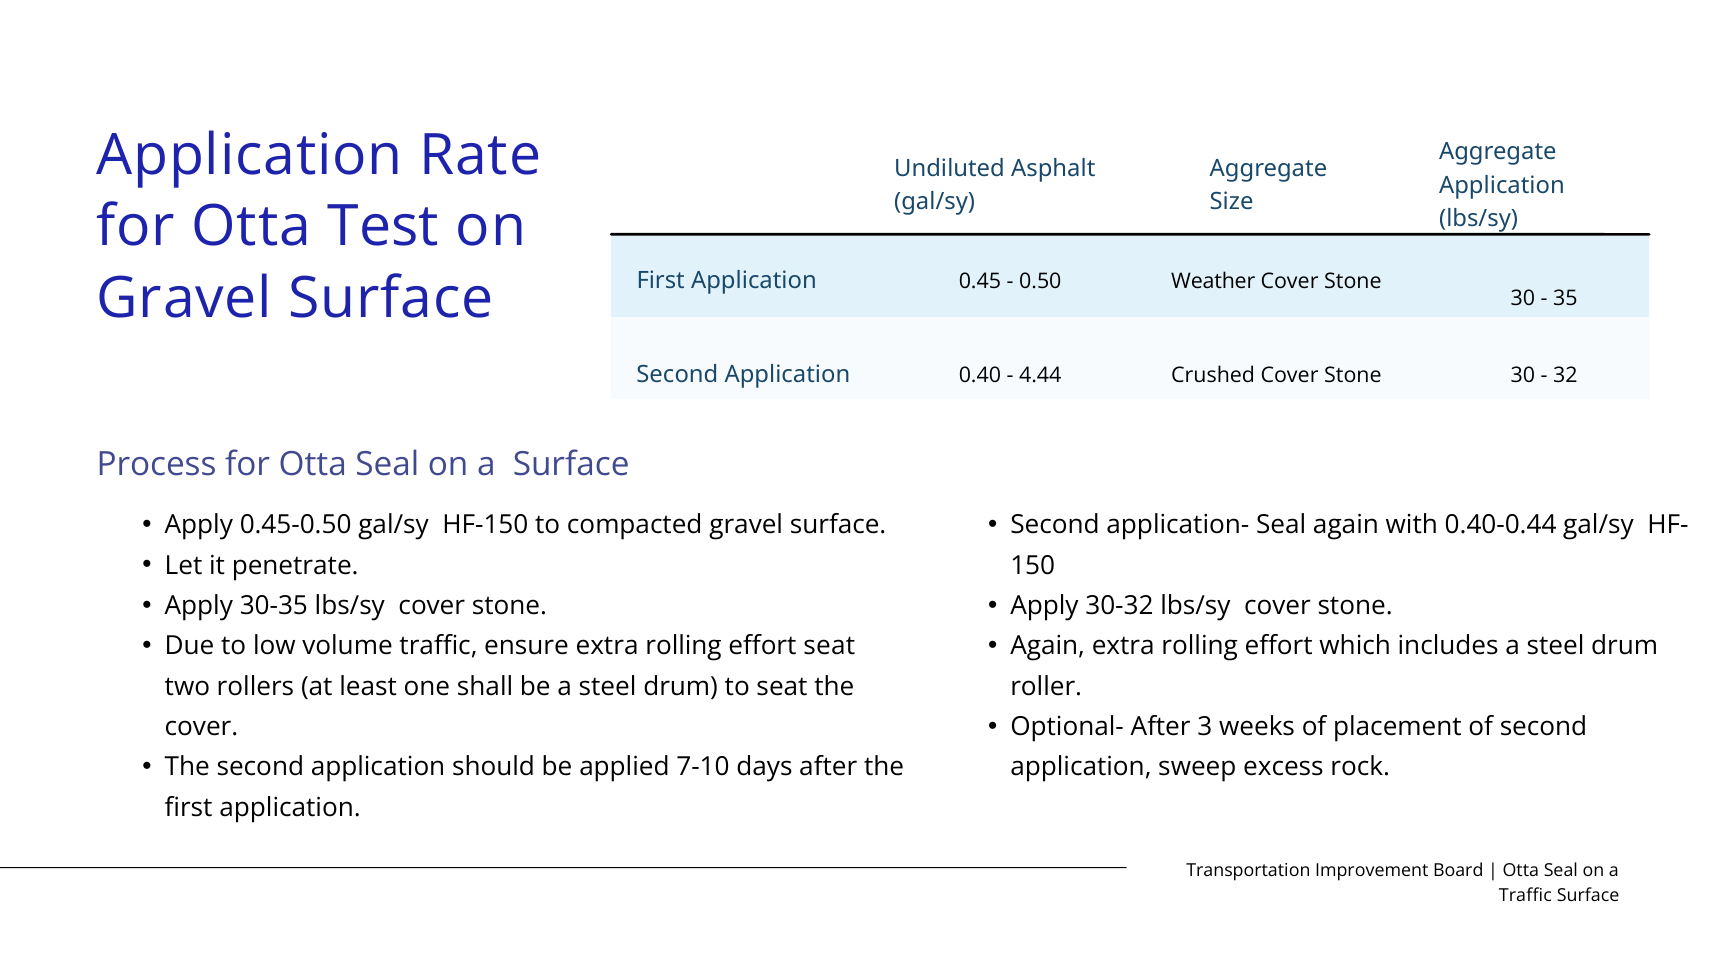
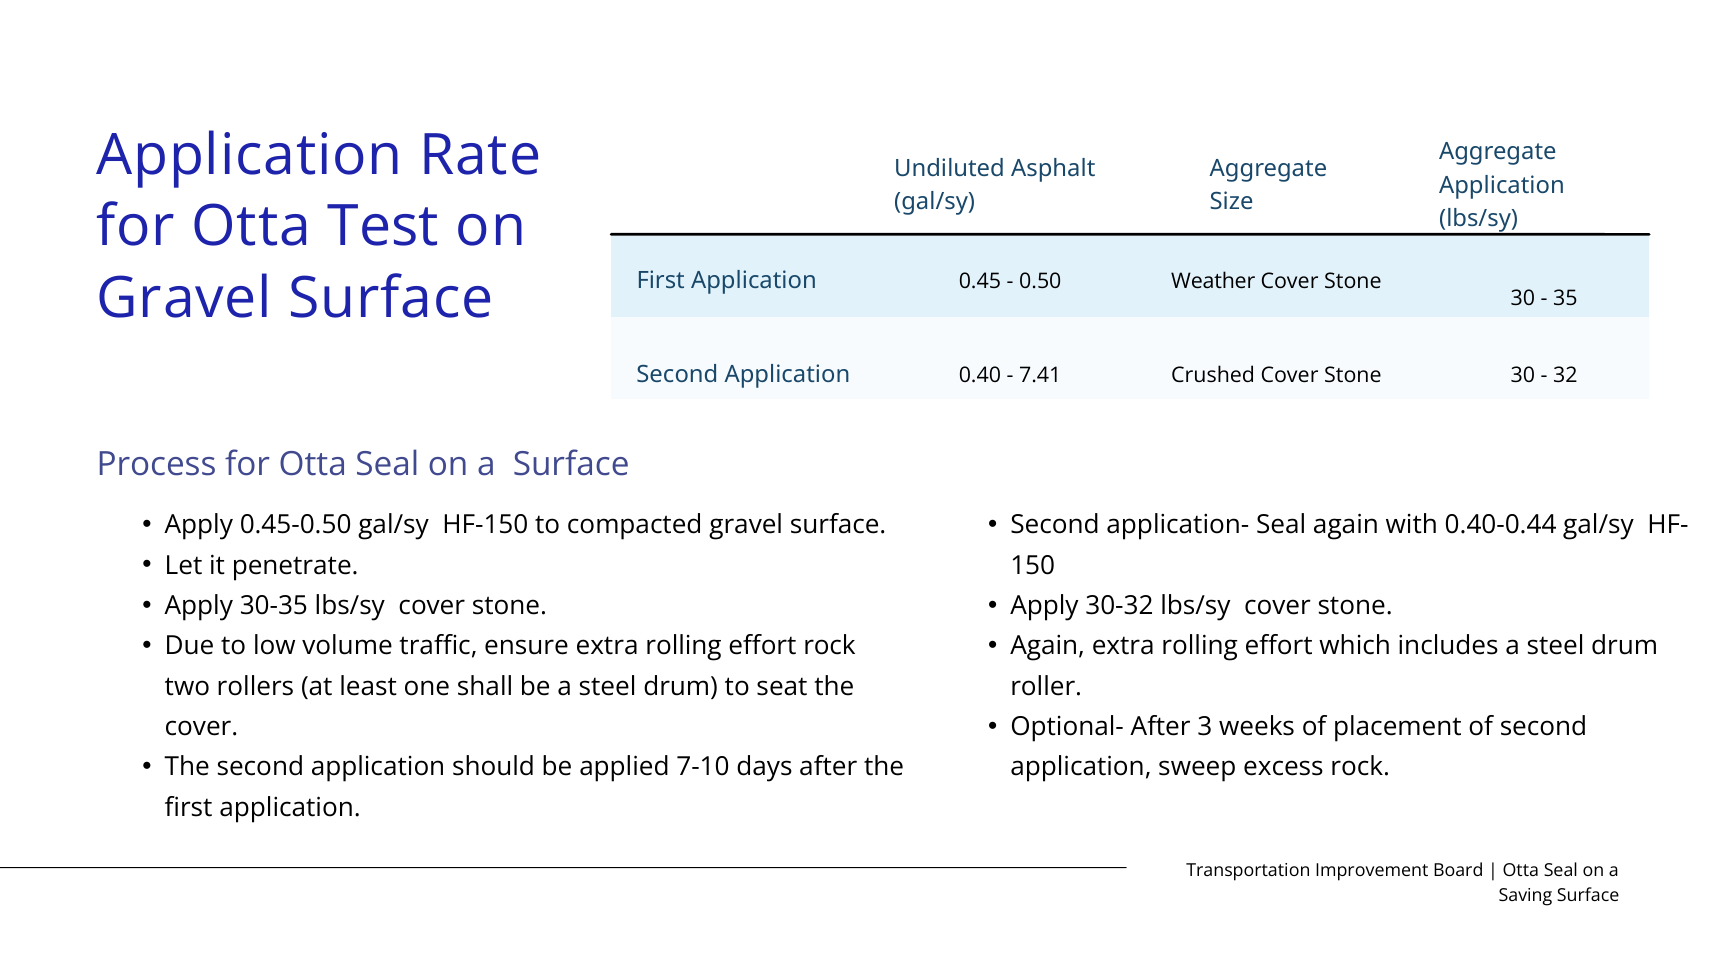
4.44: 4.44 -> 7.41
effort seat: seat -> rock
Traffic at (1525, 896): Traffic -> Saving
